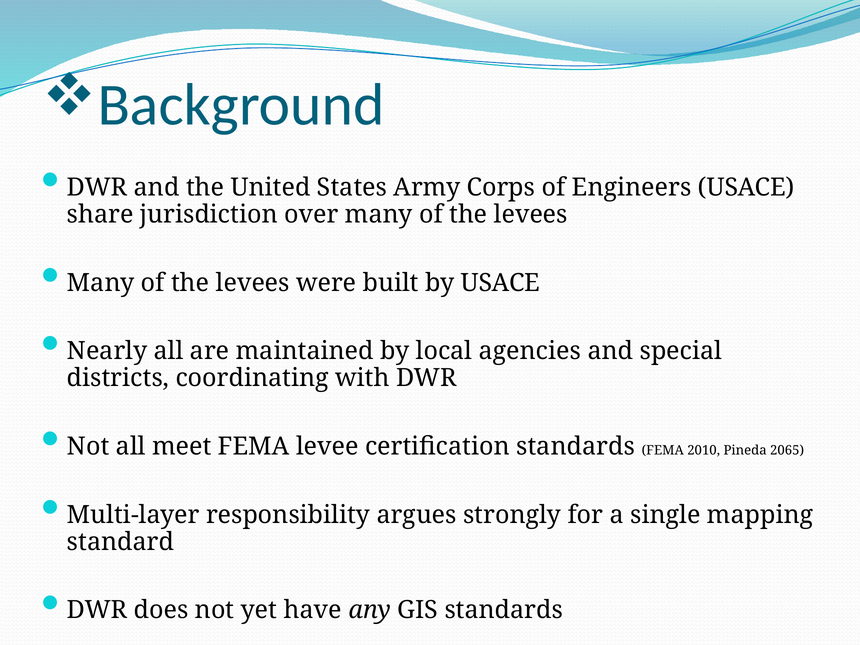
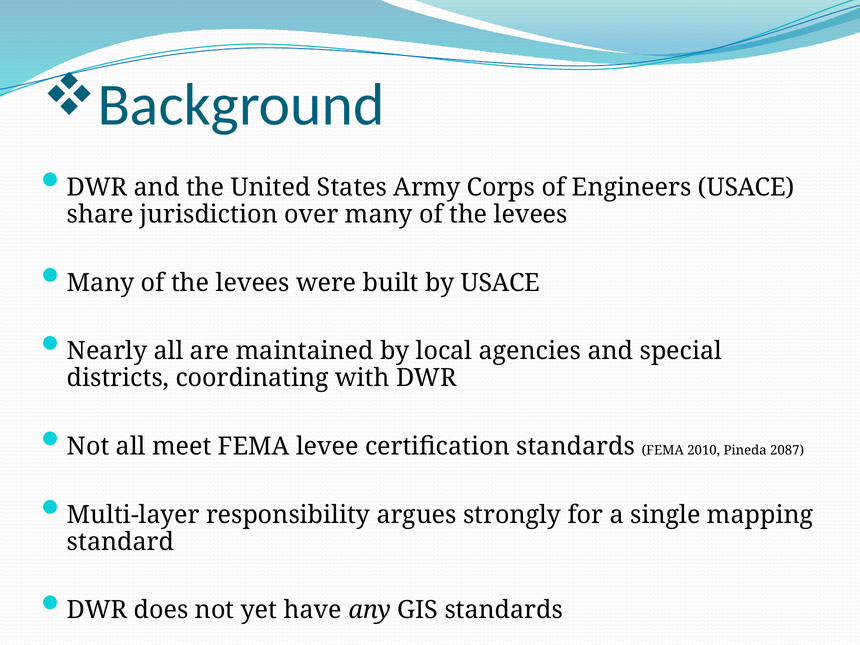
2065: 2065 -> 2087
